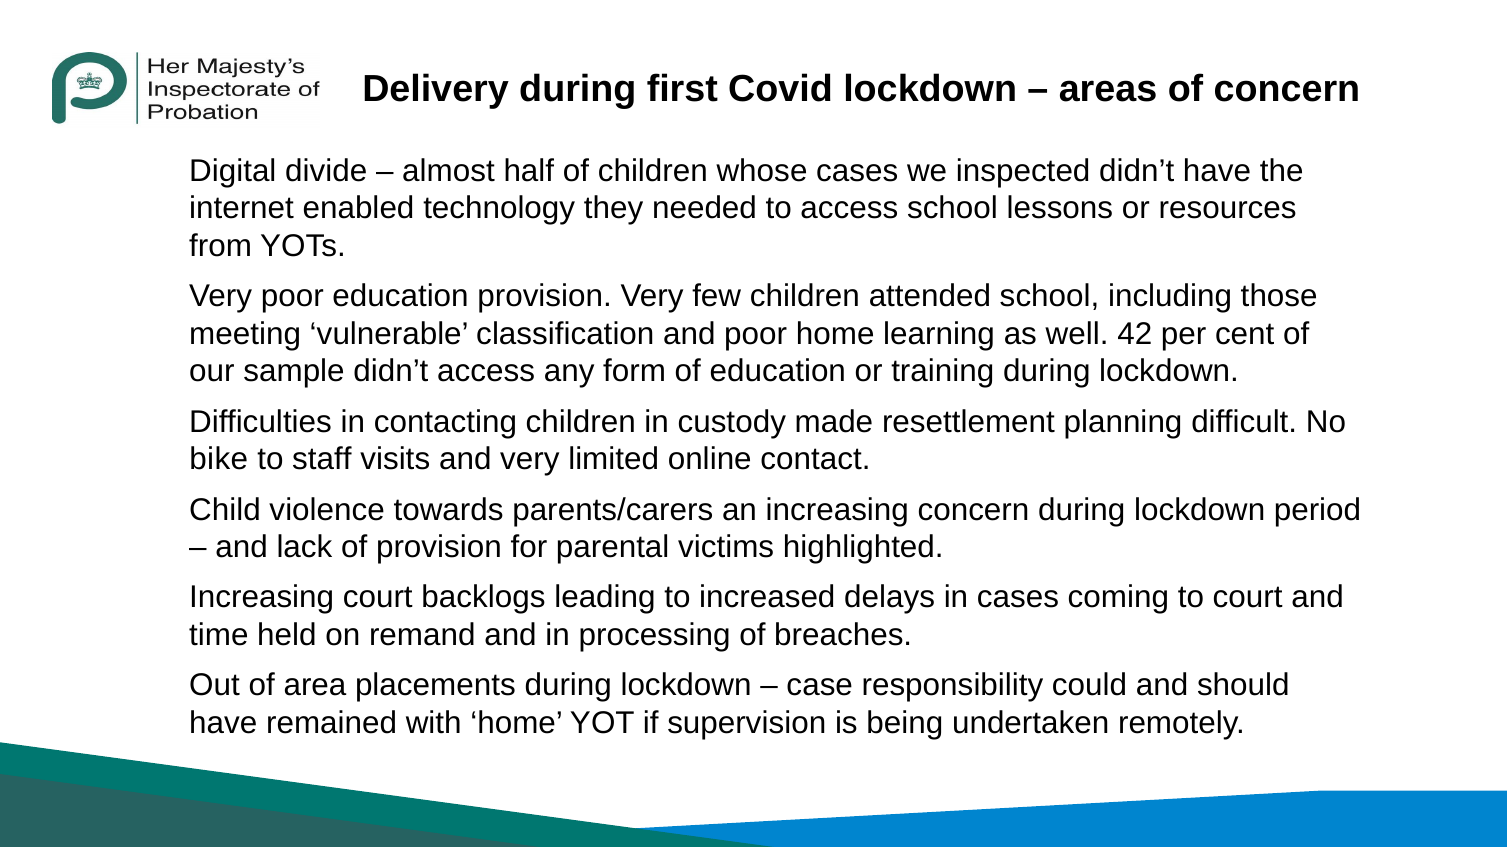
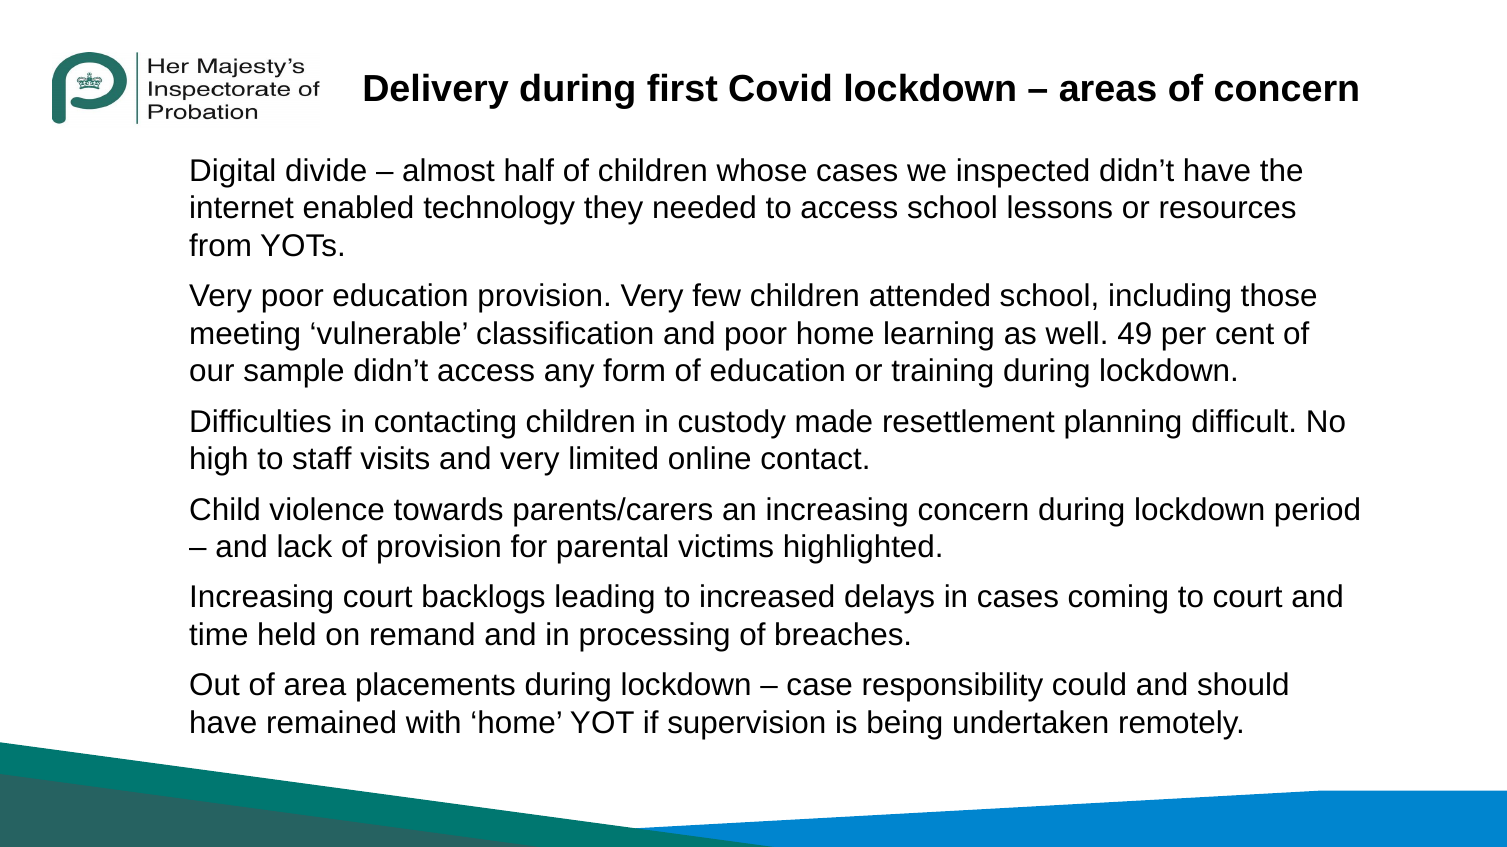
42: 42 -> 49
bike: bike -> high
